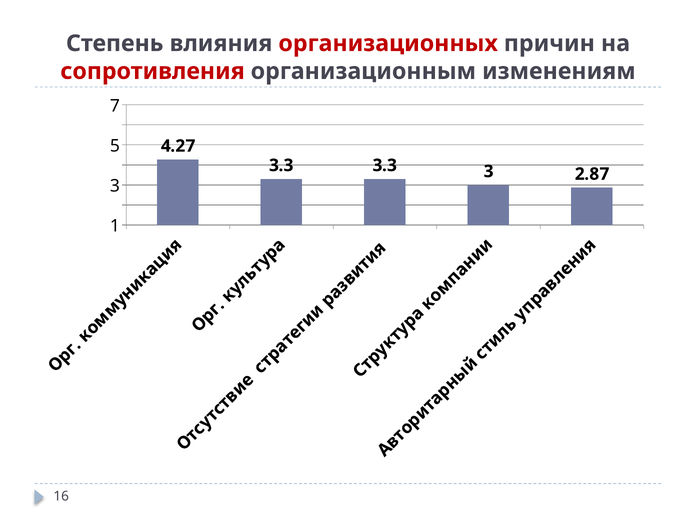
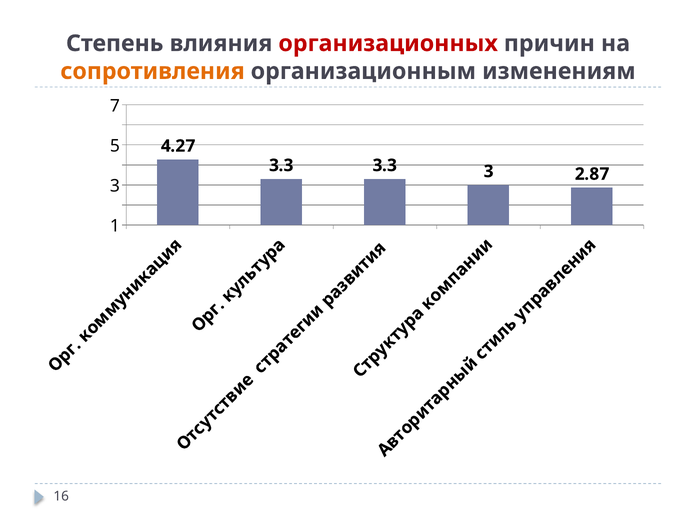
сопротивления colour: red -> orange
